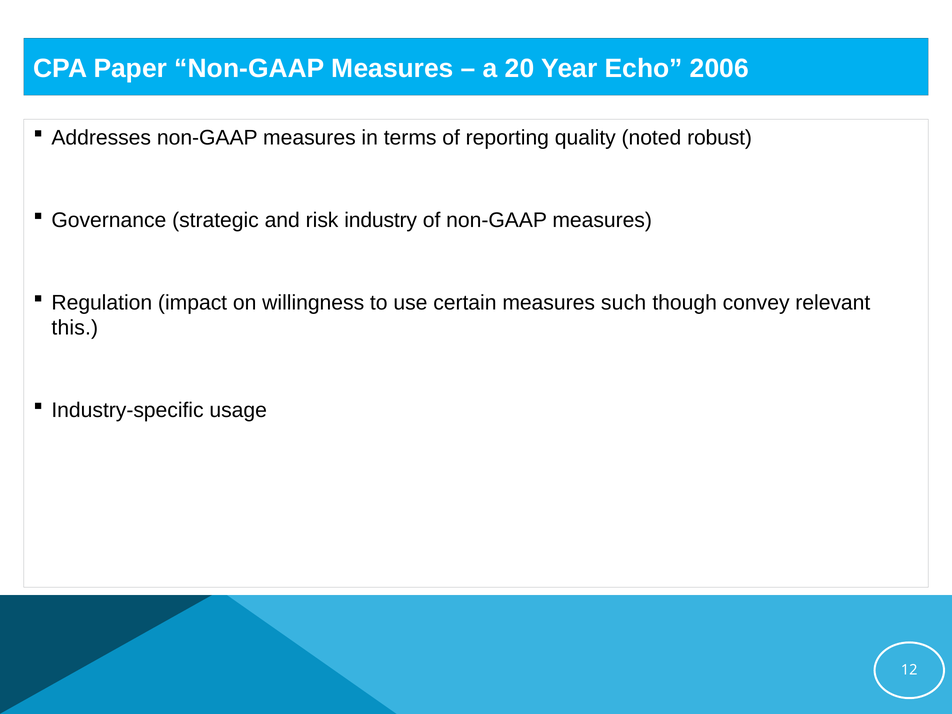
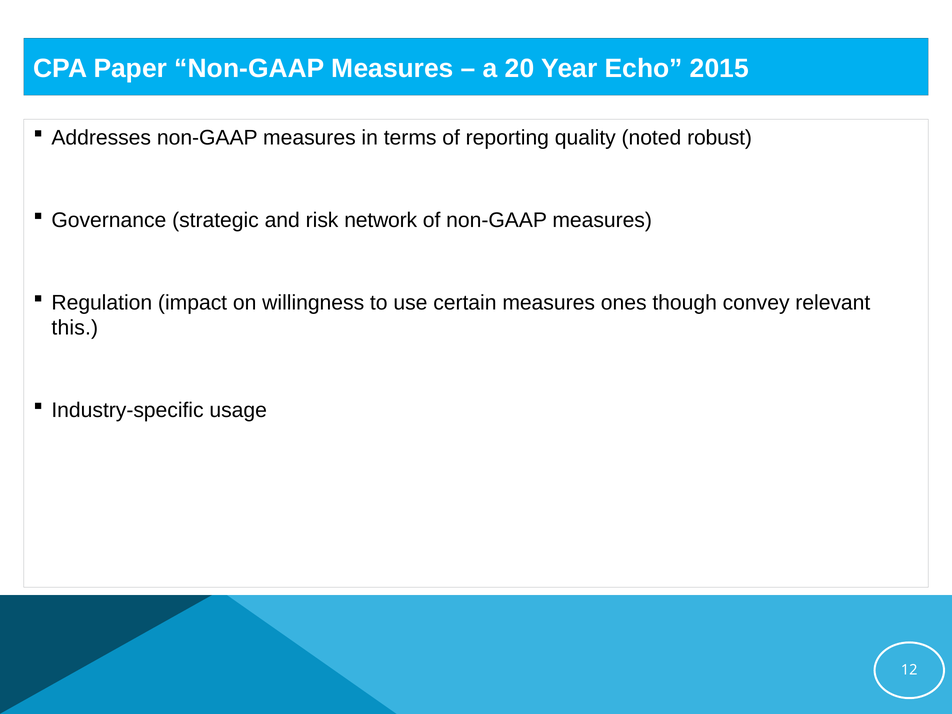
2006: 2006 -> 2015
industry: industry -> network
such: such -> ones
